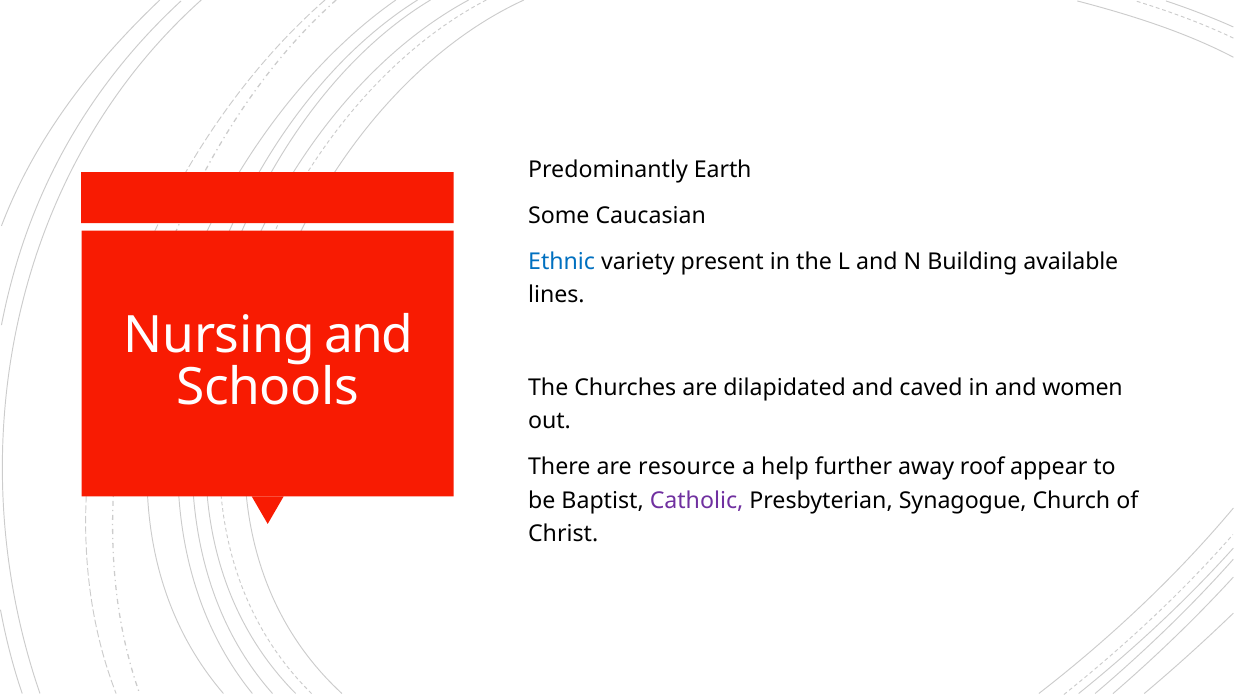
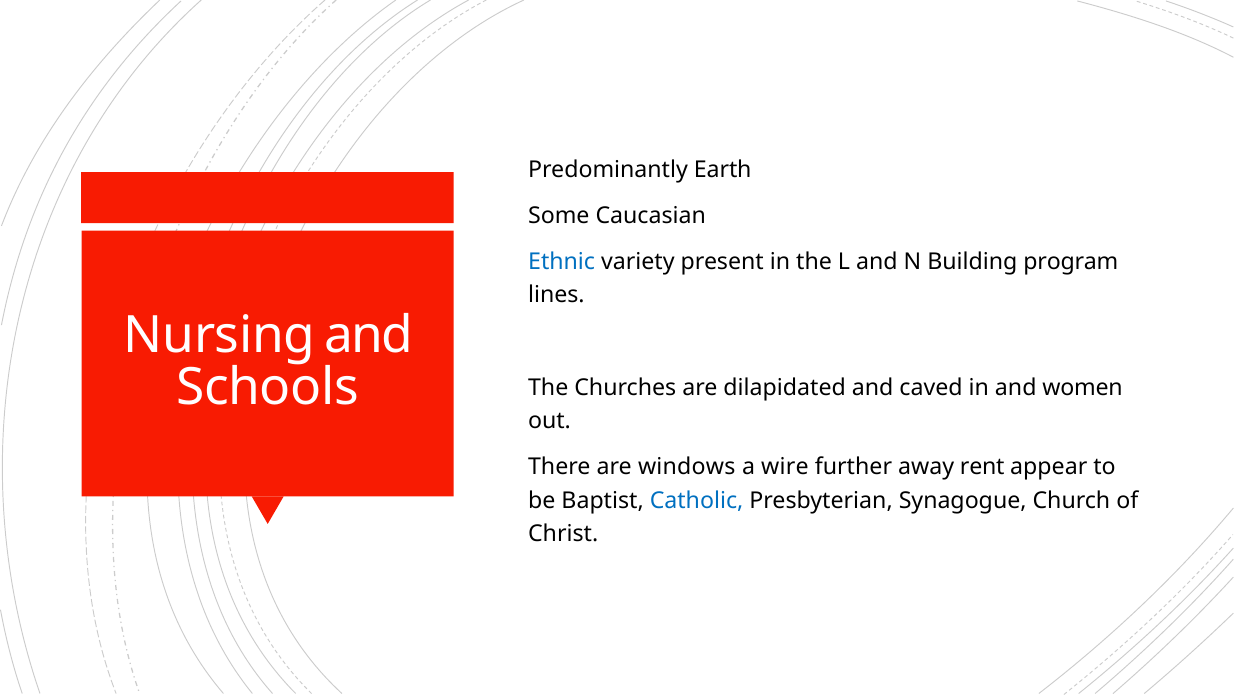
available: available -> program
resource: resource -> windows
help: help -> wire
roof: roof -> rent
Catholic colour: purple -> blue
